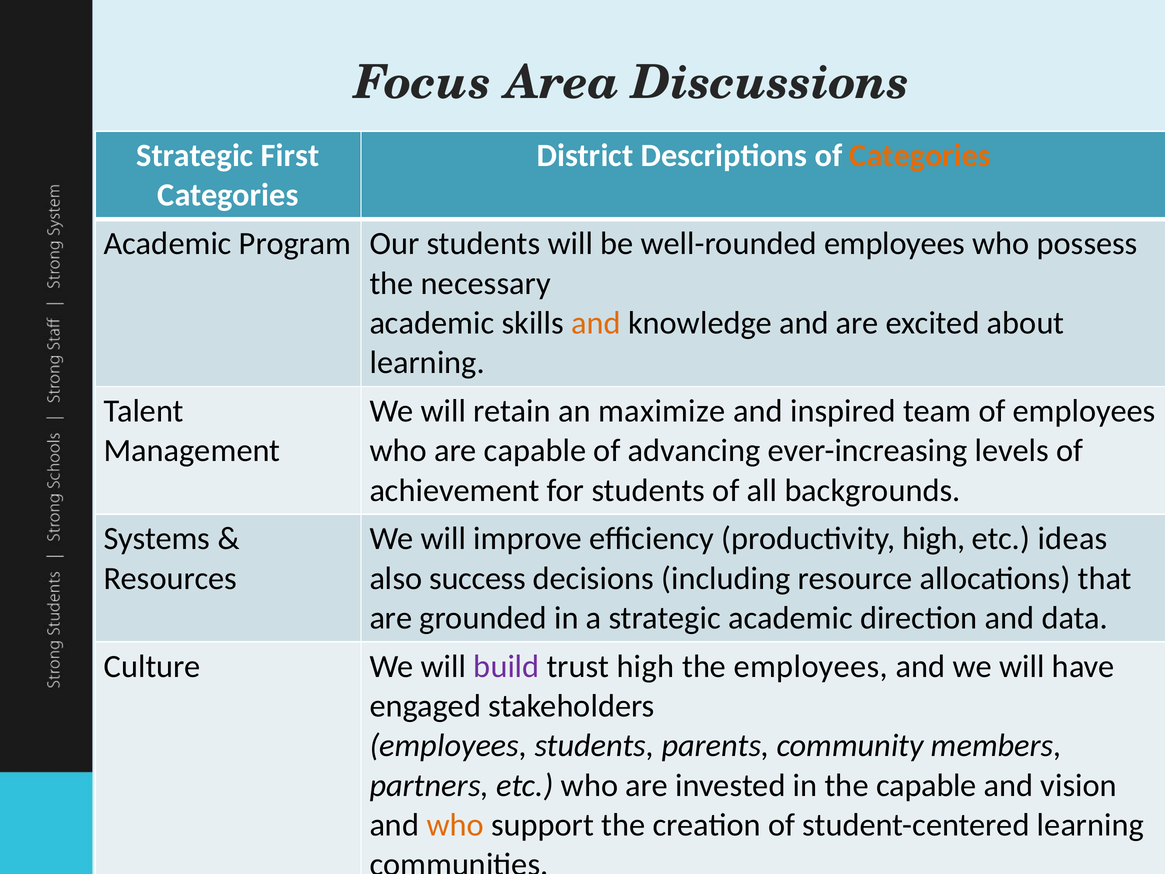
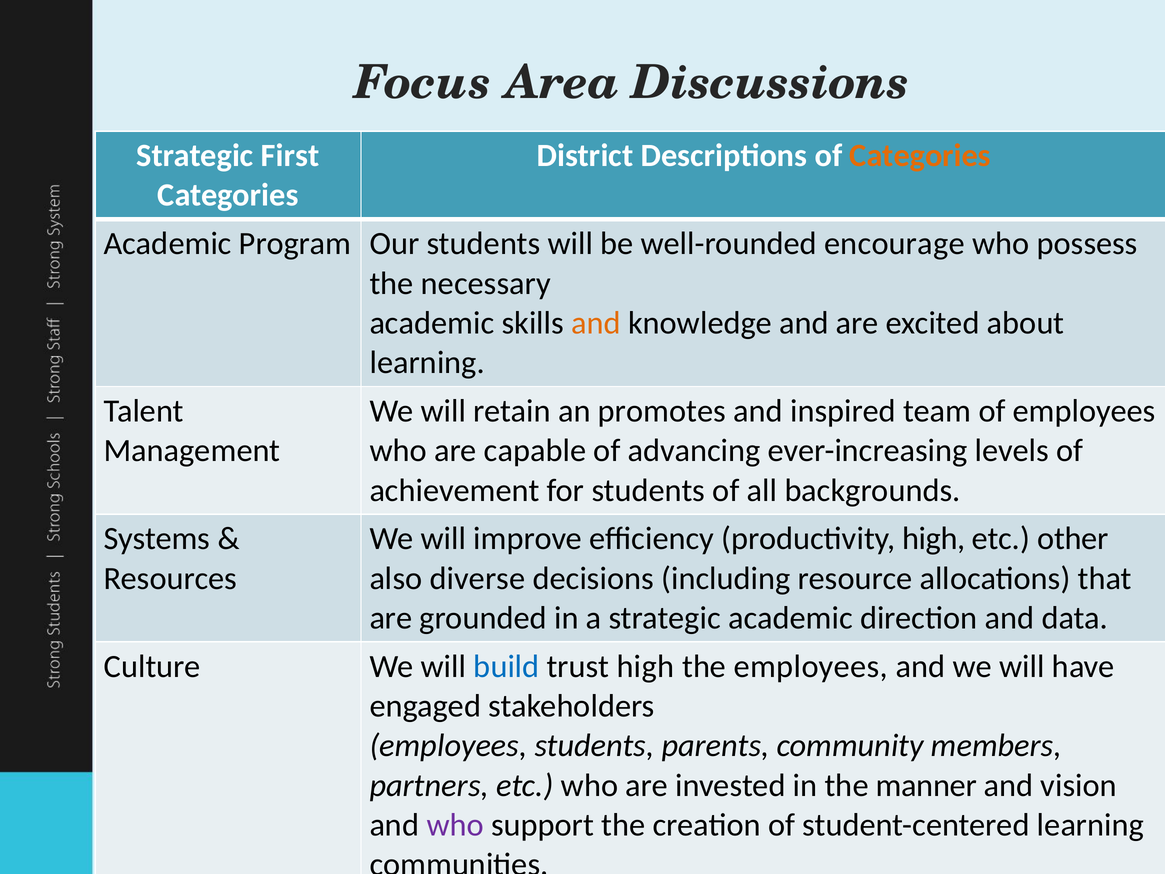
well-rounded employees: employees -> encourage
maximize: maximize -> promotes
ideas: ideas -> other
success: success -> diverse
build colour: purple -> blue
the capable: capable -> manner
who at (455, 825) colour: orange -> purple
